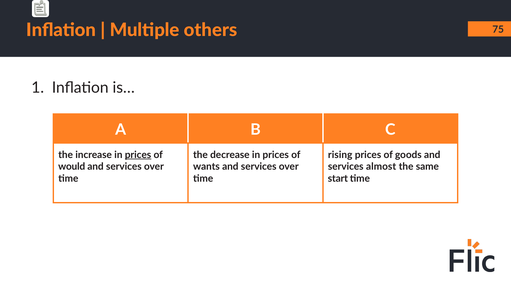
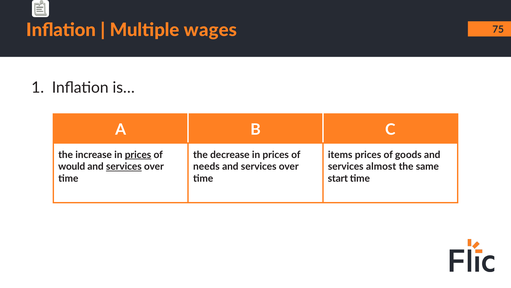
others: others -> wages
rising: rising -> items
services at (124, 166) underline: none -> present
wants: wants -> needs
